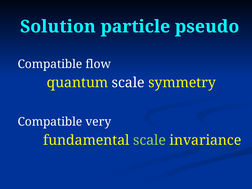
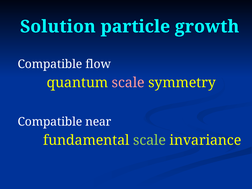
pseudo: pseudo -> growth
scale at (128, 83) colour: white -> pink
very: very -> near
